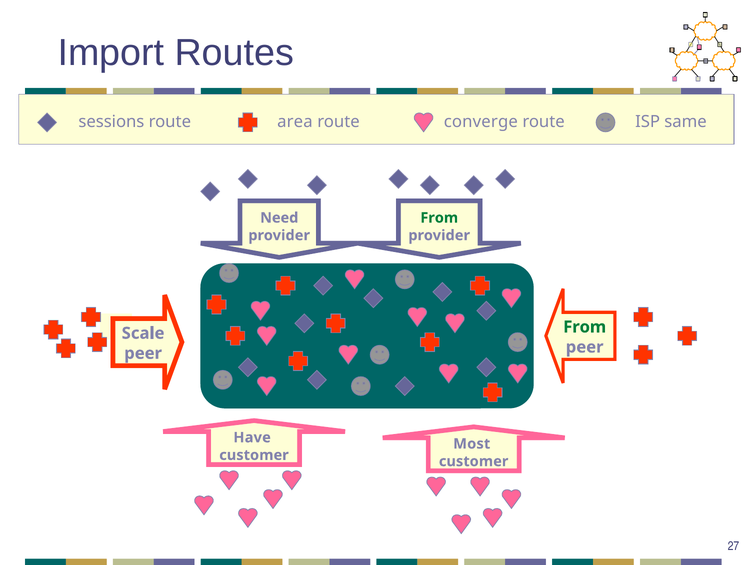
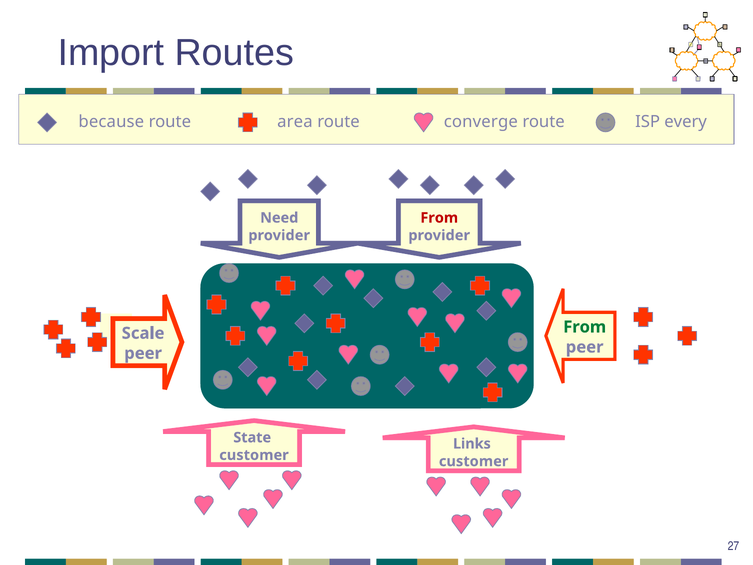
sessions: sessions -> because
same: same -> every
From at (439, 218) colour: green -> red
Have: Have -> State
Most: Most -> Links
